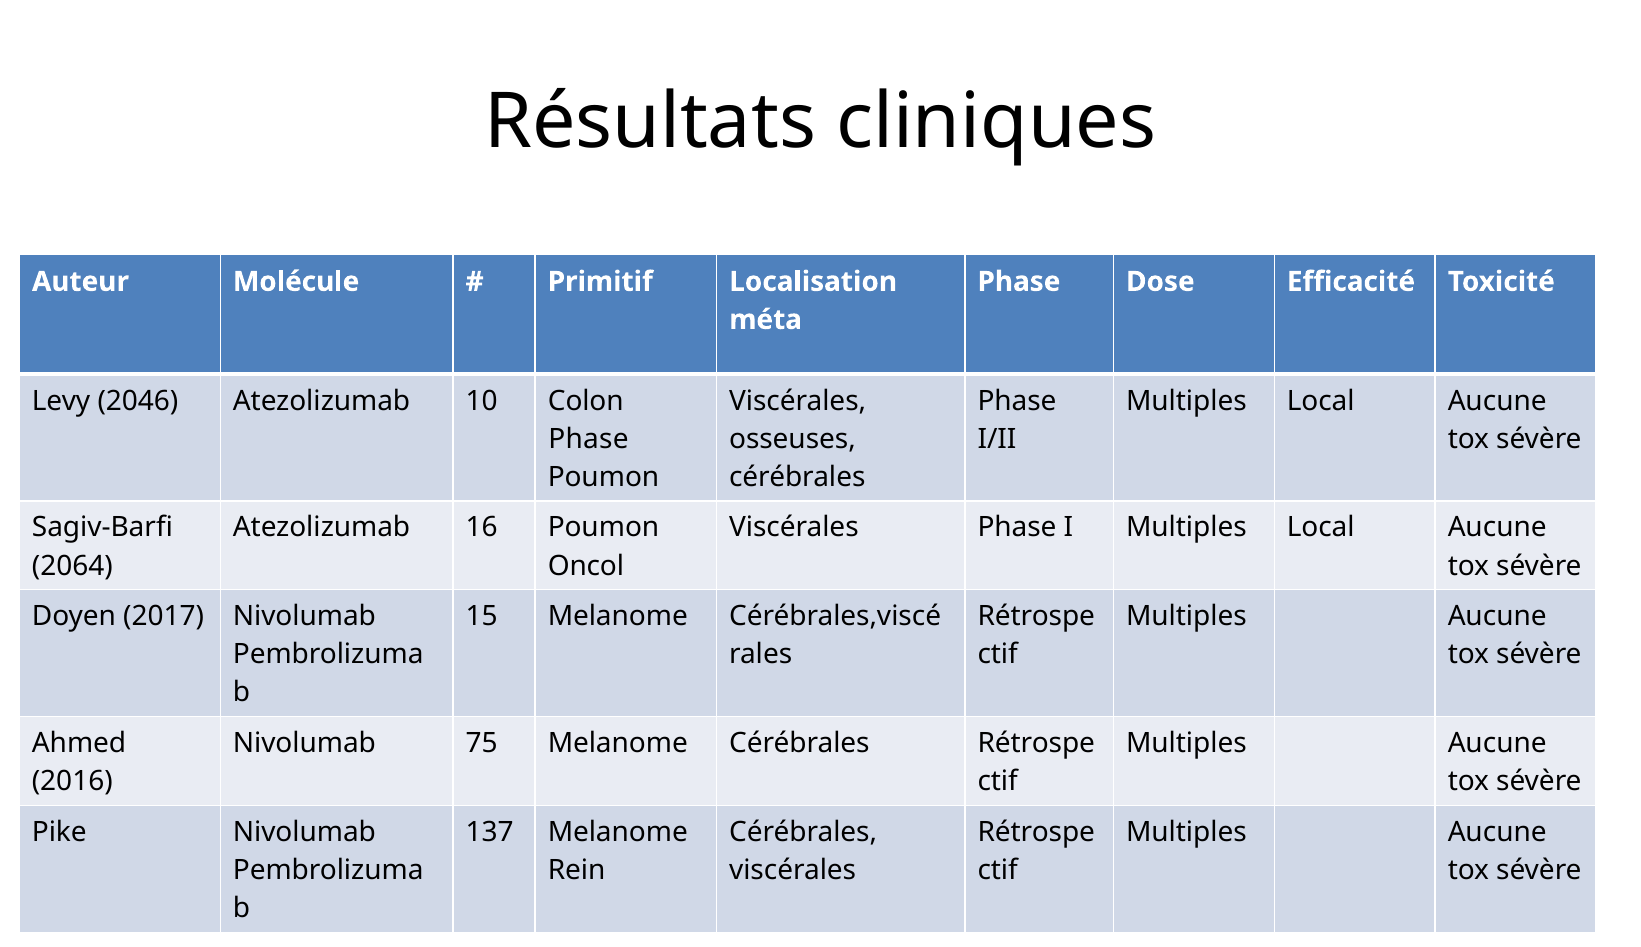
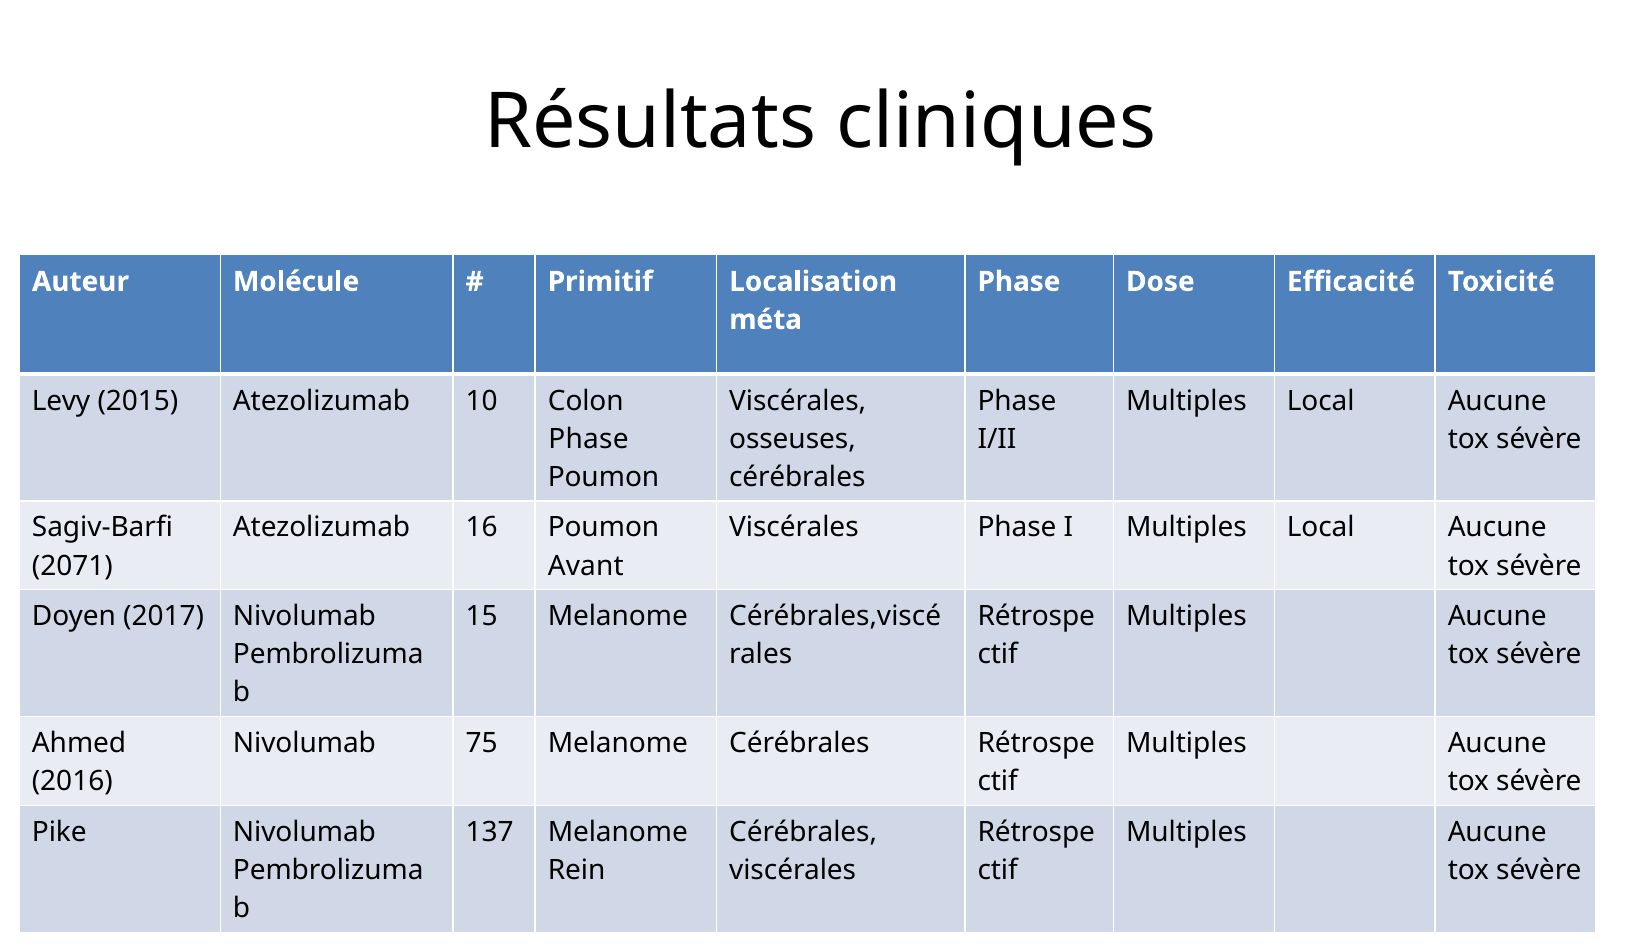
2046: 2046 -> 2015
2064: 2064 -> 2071
Oncol: Oncol -> Avant
